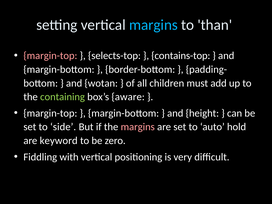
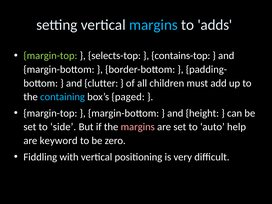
than: than -> adds
margin-top at (50, 56) colour: pink -> light green
wotan: wotan -> clutter
containing colour: light green -> light blue
aware: aware -> paged
hold: hold -> help
